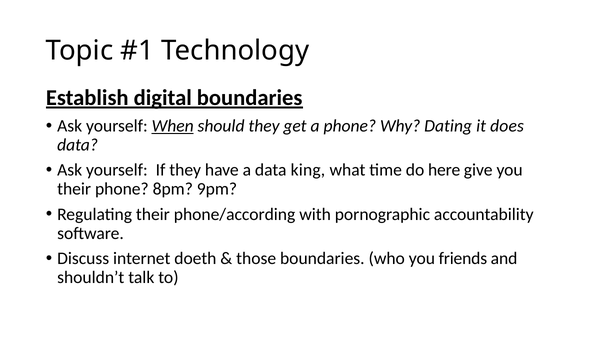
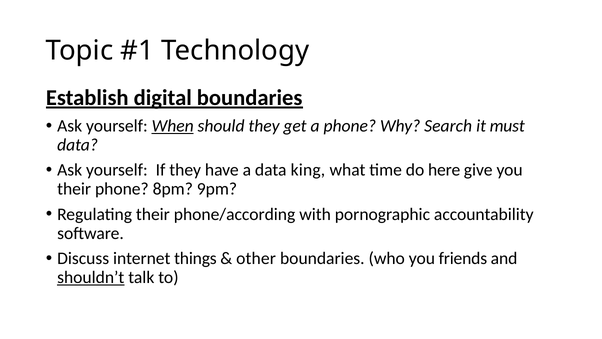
Dating: Dating -> Search
does: does -> must
doeth: doeth -> things
those: those -> other
shouldn’t underline: none -> present
